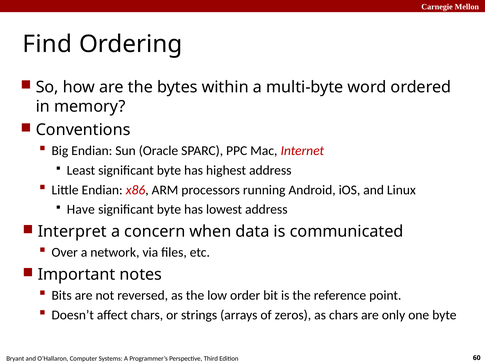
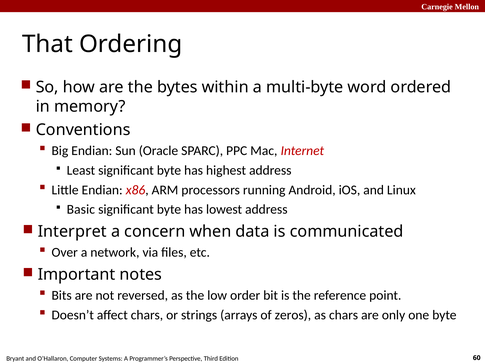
Find: Find -> That
Have: Have -> Basic
